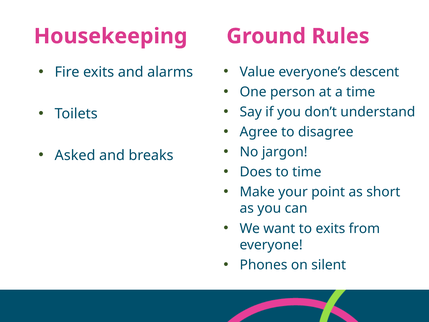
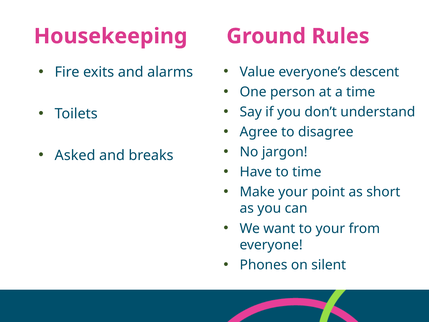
Does: Does -> Have
to exits: exits -> your
